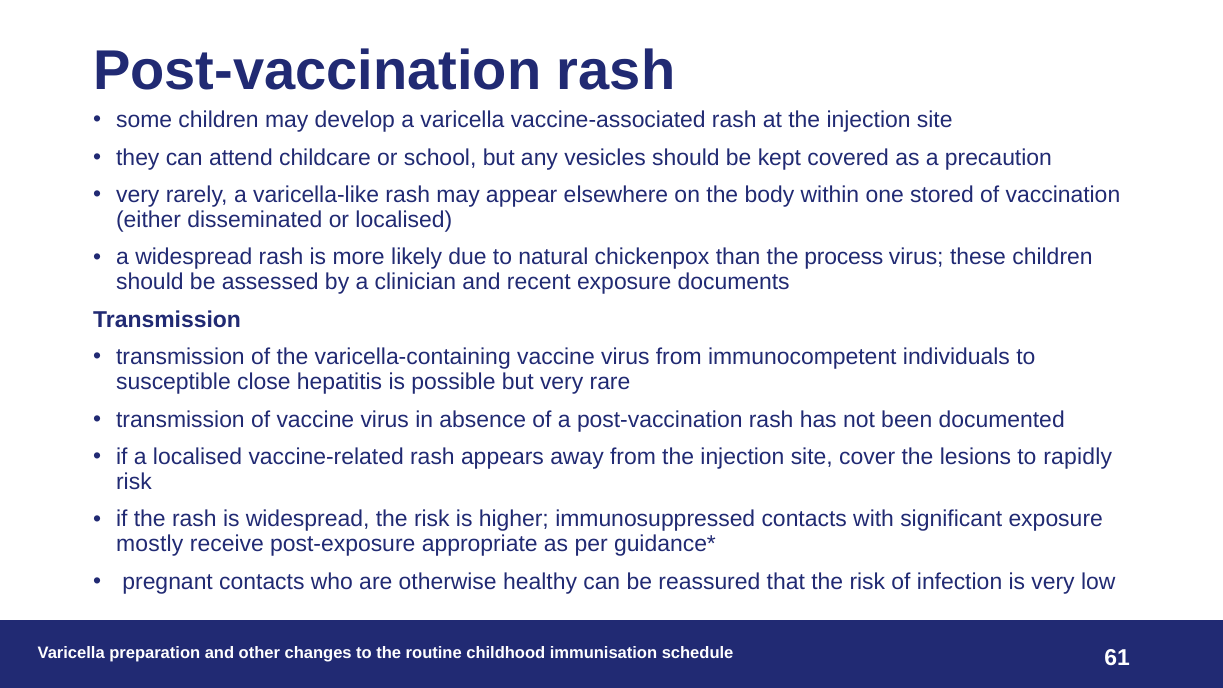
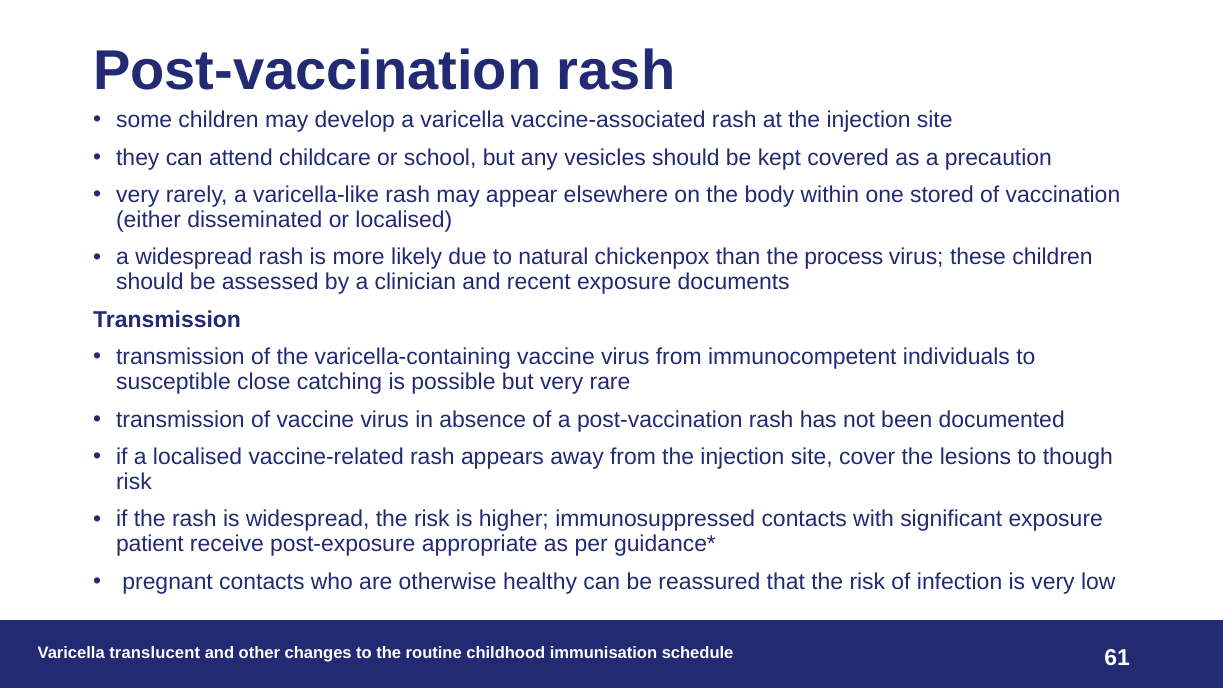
hepatitis: hepatitis -> catching
rapidly: rapidly -> though
mostly: mostly -> patient
preparation: preparation -> translucent
